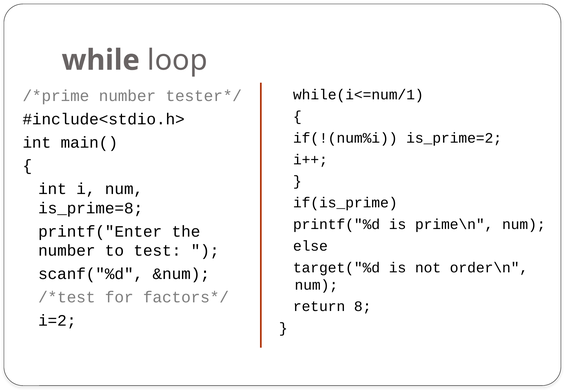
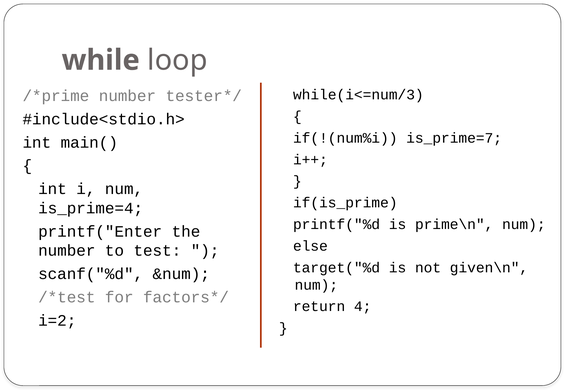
while(i<=num/1: while(i<=num/1 -> while(i<=num/3
is_prime=2: is_prime=2 -> is_prime=7
is_prime=8: is_prime=8 -> is_prime=4
order\n: order\n -> given\n
8: 8 -> 4
